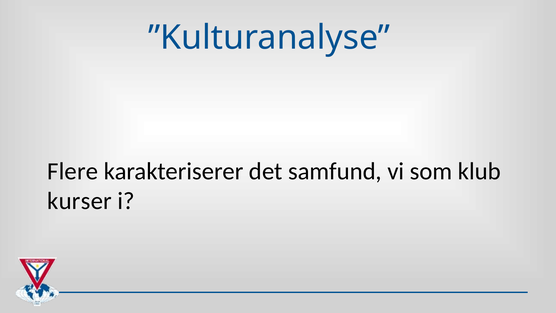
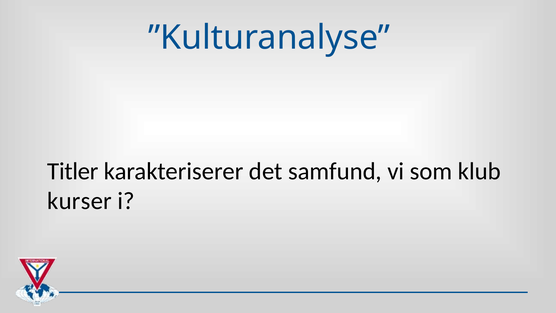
Flere: Flere -> Titler
